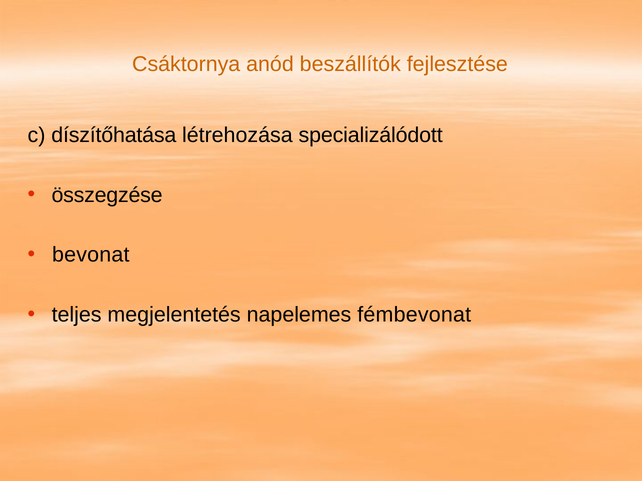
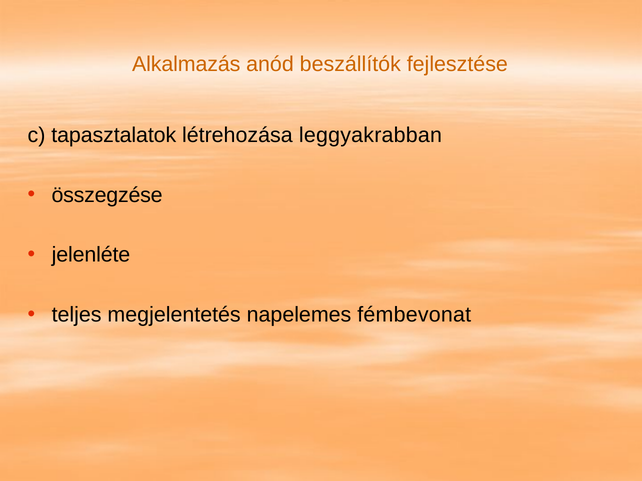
Csáktornya: Csáktornya -> Alkalmazás
díszítőhatása: díszítőhatása -> tapasztalatok
specializálódott: specializálódott -> leggyakrabban
bevonat: bevonat -> jelenléte
